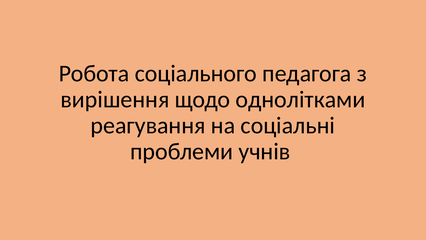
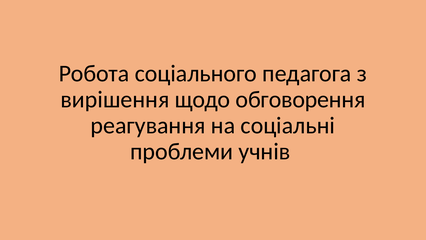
однолітками: однолітками -> обговорення
